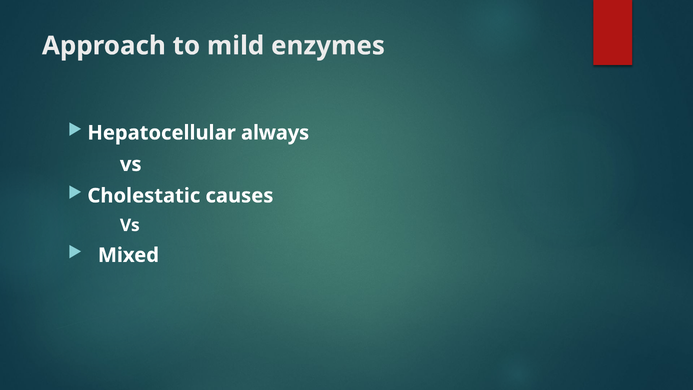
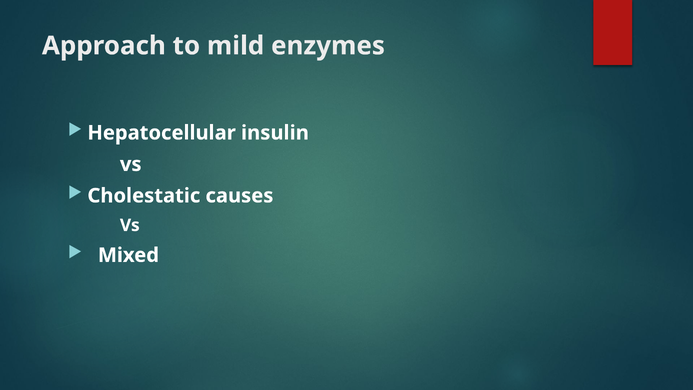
always: always -> insulin
